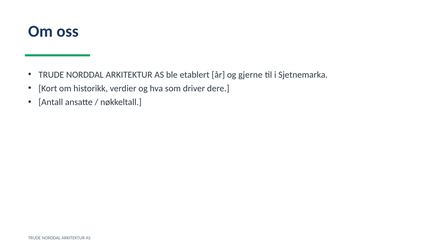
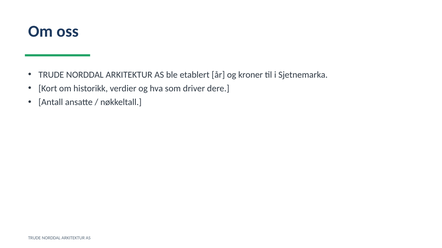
gjerne: gjerne -> kroner
